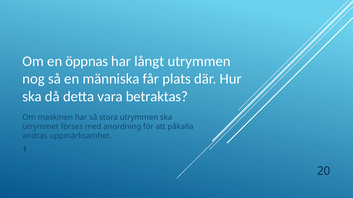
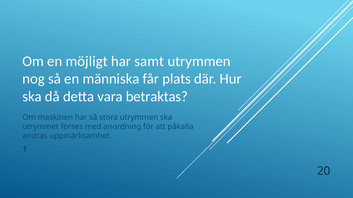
öppnas: öppnas -> möjligt
långt: långt -> samt
